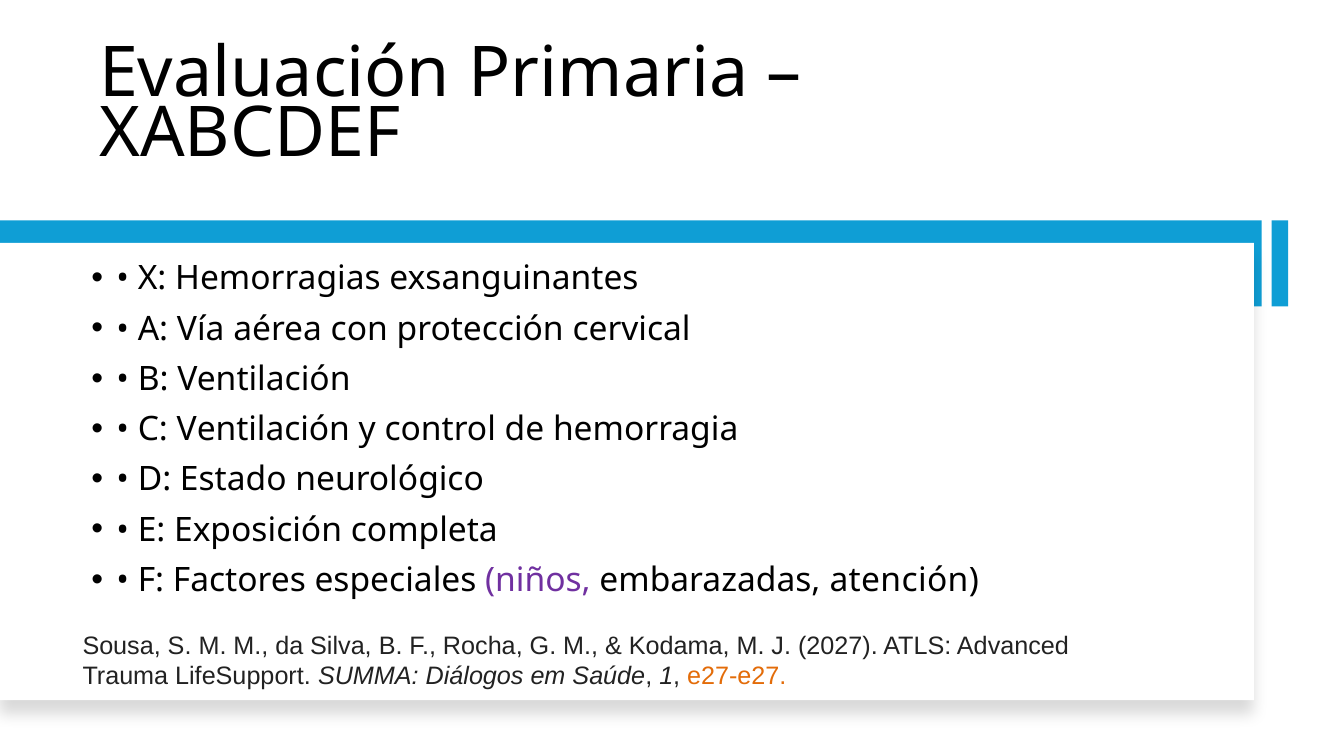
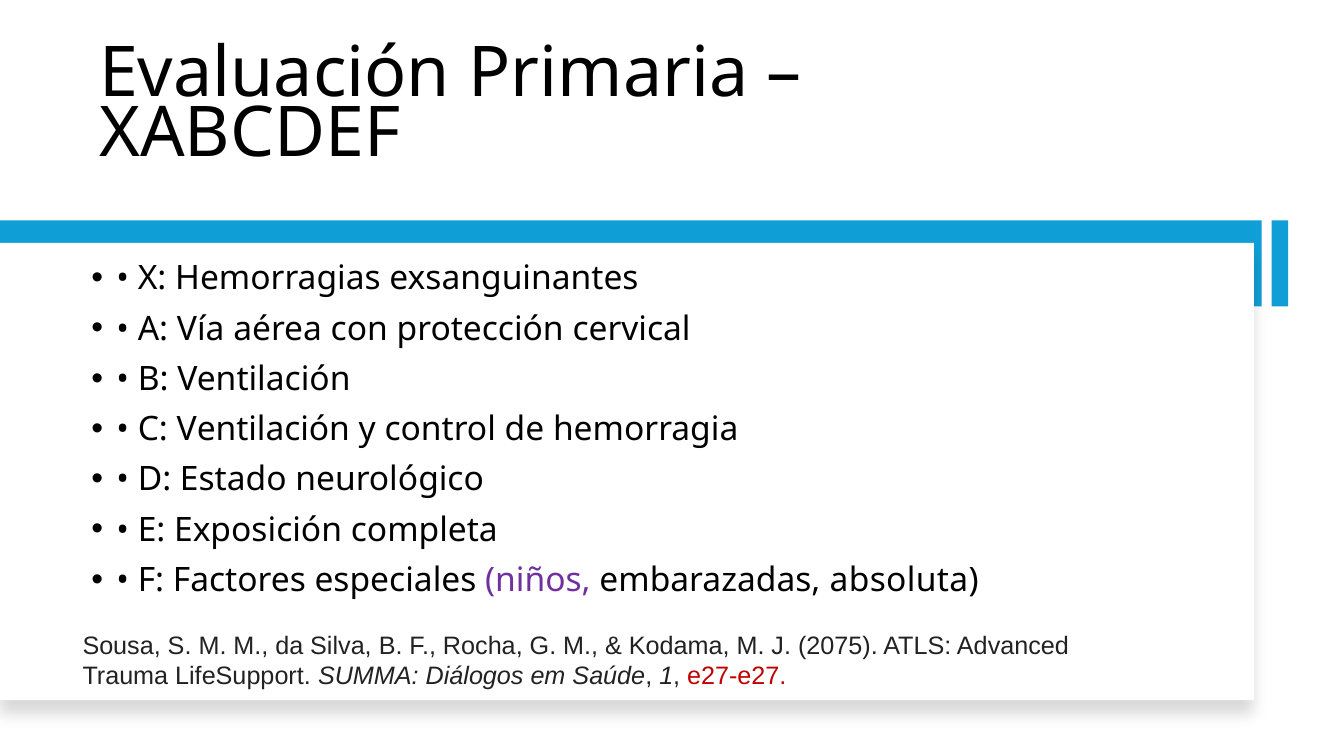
atención: atención -> absoluta
2027: 2027 -> 2075
e27-e27 colour: orange -> red
